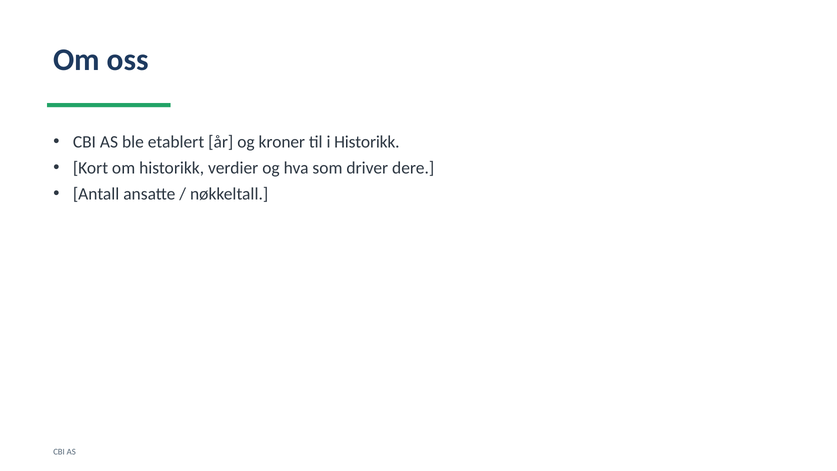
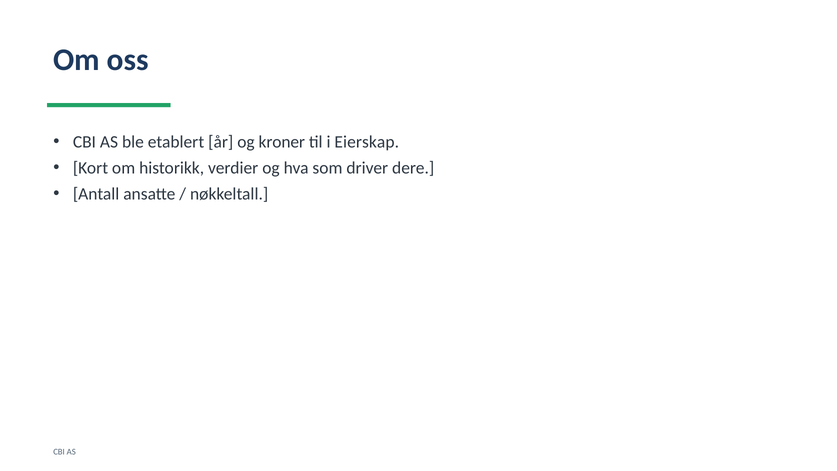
i Historikk: Historikk -> Eierskap
